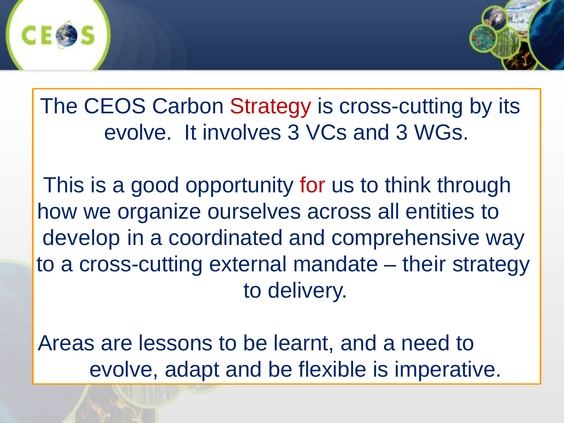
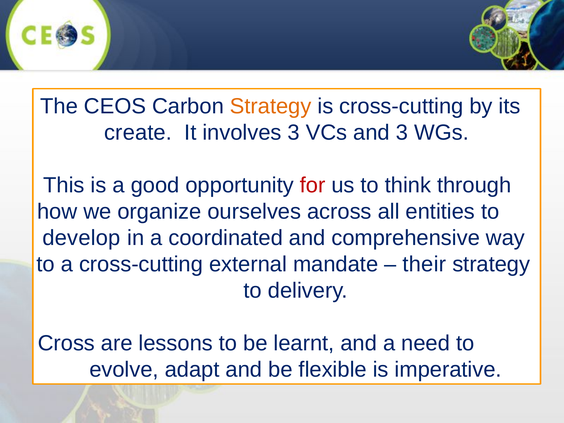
Strategy at (271, 106) colour: red -> orange
evolve at (138, 133): evolve -> create
Areas: Areas -> Cross
